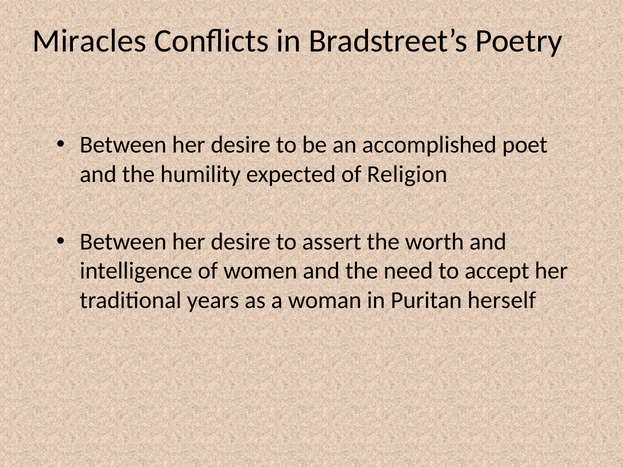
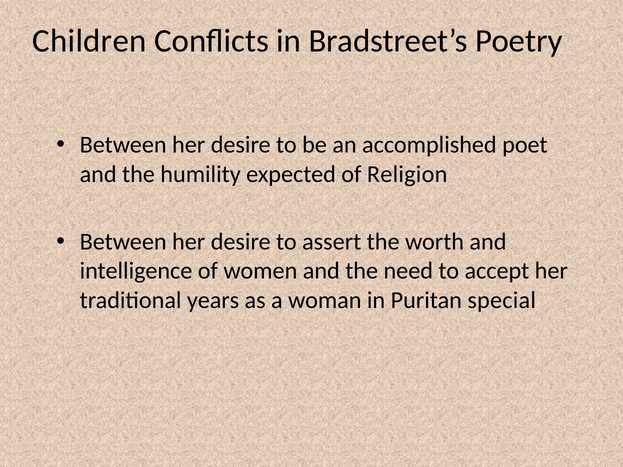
Miracles: Miracles -> Children
herself: herself -> special
